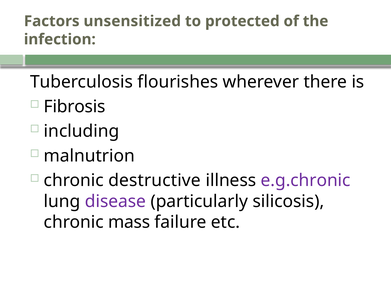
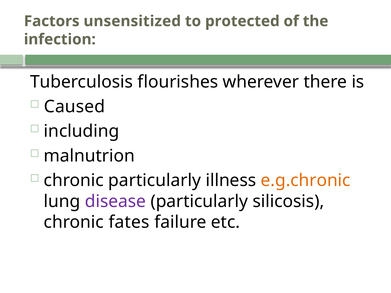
Fibrosis: Fibrosis -> Caused
chronic destructive: destructive -> particularly
e.g.chronic colour: purple -> orange
mass: mass -> fates
